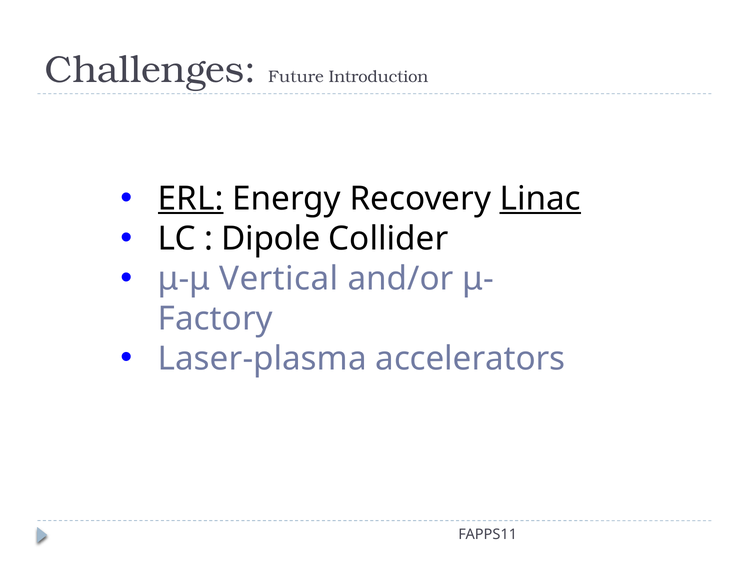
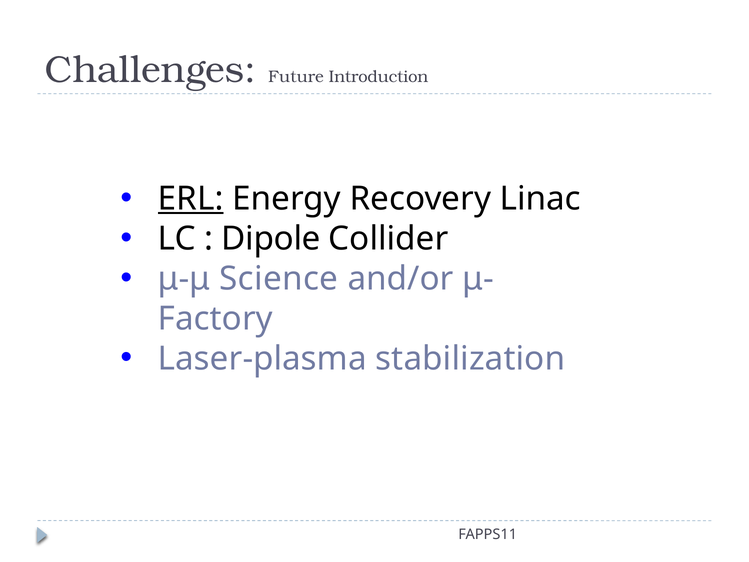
Linac underline: present -> none
Vertical: Vertical -> Science
accelerators: accelerators -> stabilization
